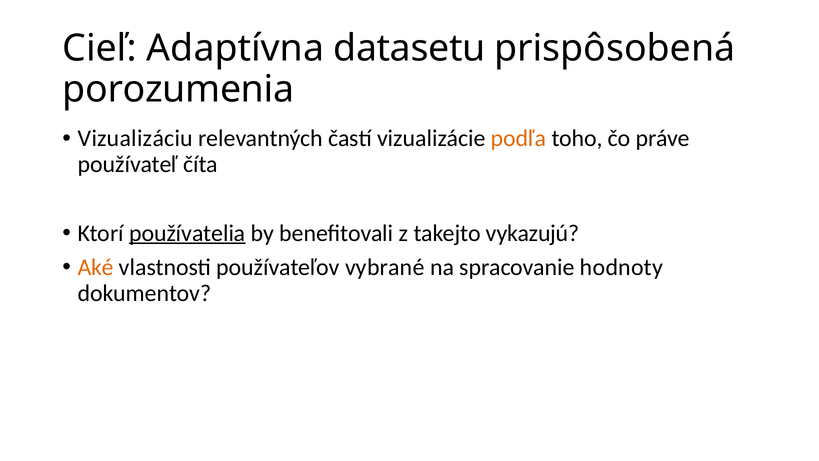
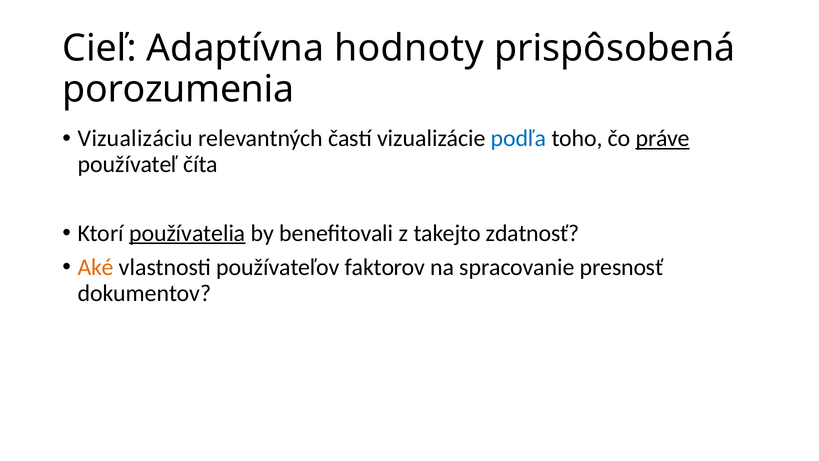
datasetu: datasetu -> hodnoty
podľa colour: orange -> blue
práve underline: none -> present
vykazujú: vykazujú -> zdatnosť
vybrané: vybrané -> faktorov
hodnoty: hodnoty -> presnosť
